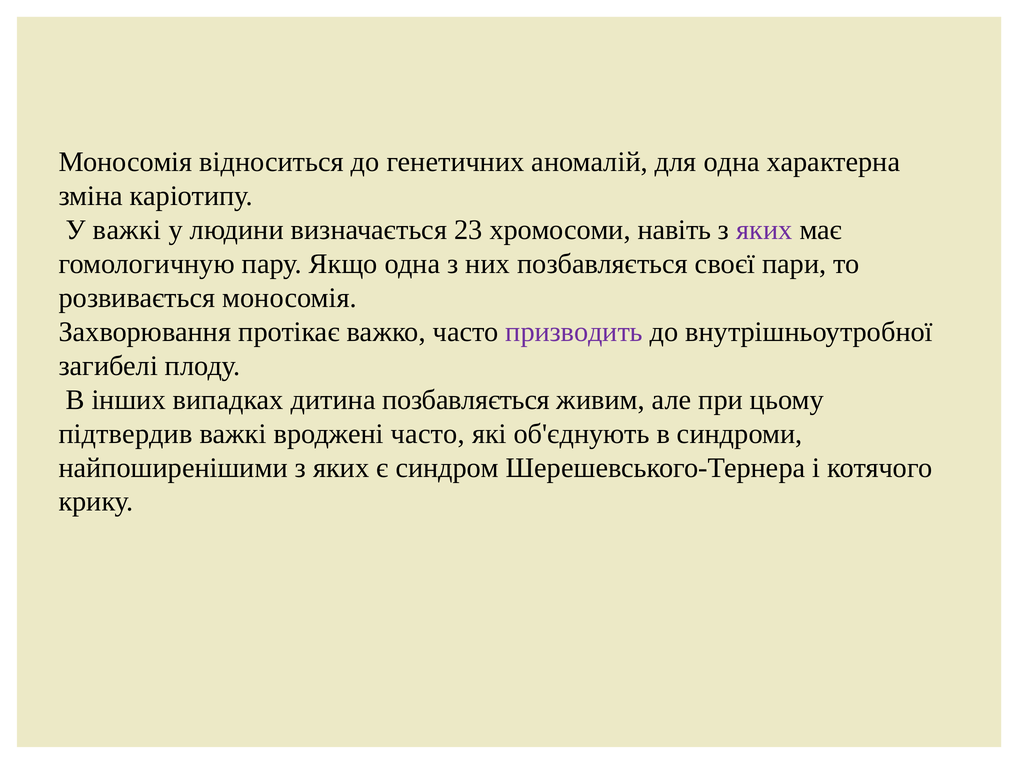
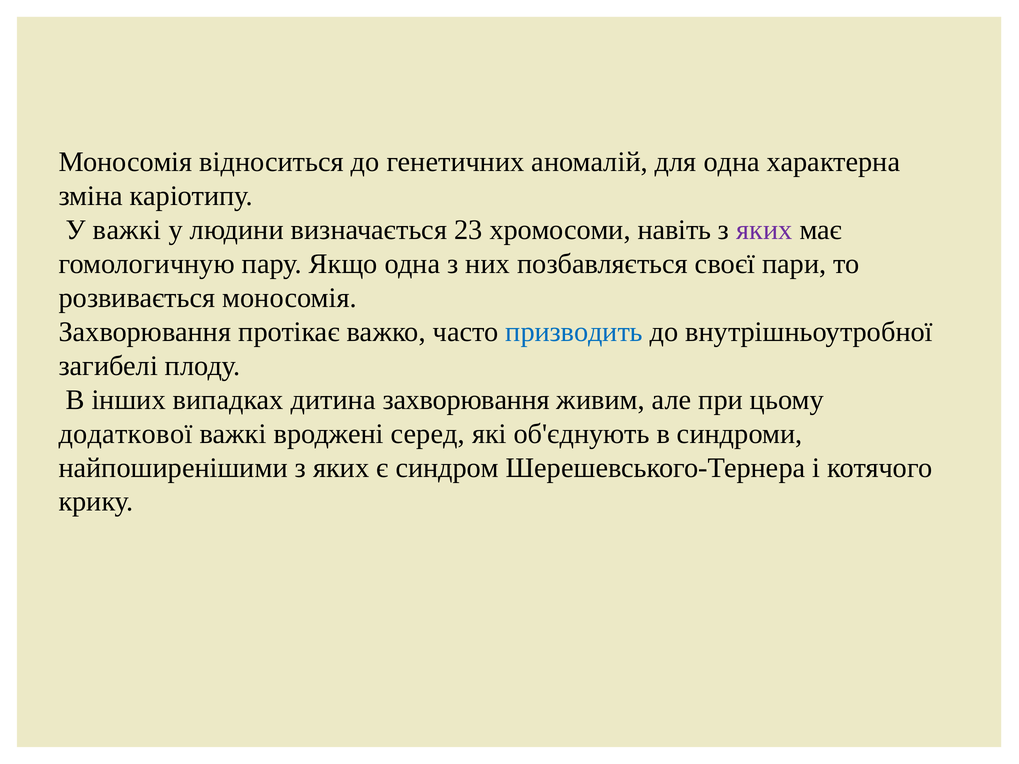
призводить colour: purple -> blue
дитина позбавляється: позбавляється -> захворювання
підтвердив: підтвердив -> додаткової
вроджені часто: часто -> серед
